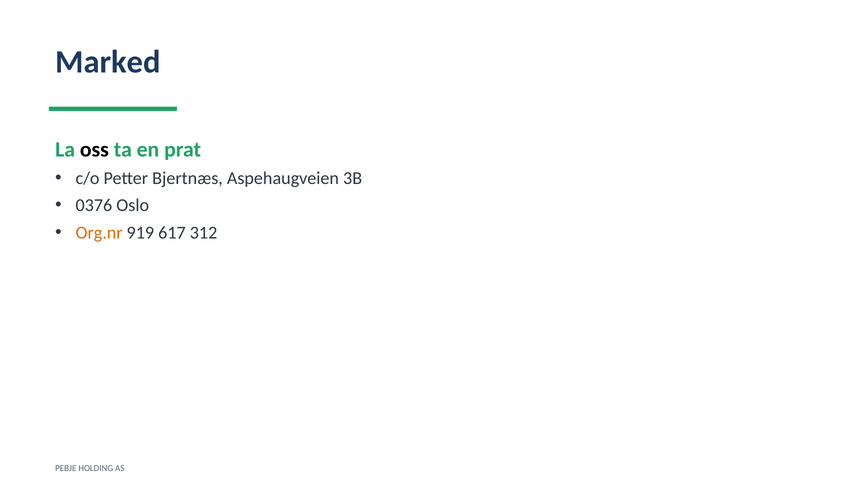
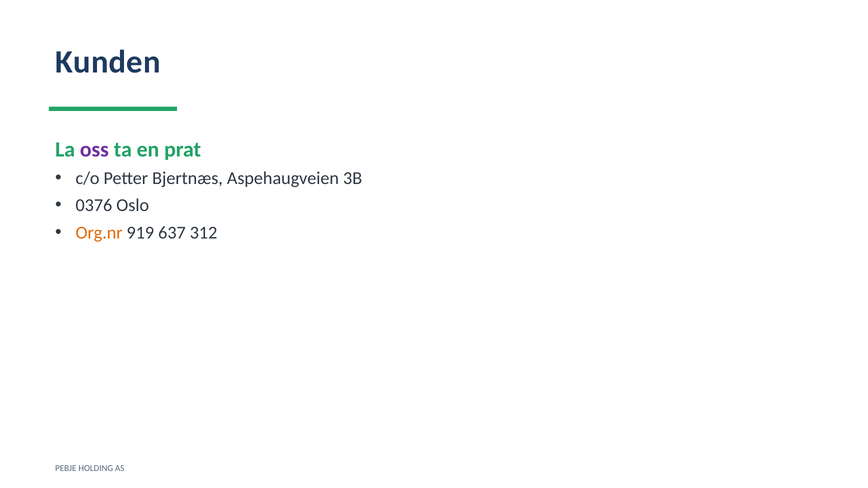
Marked: Marked -> Kunden
oss colour: black -> purple
617: 617 -> 637
